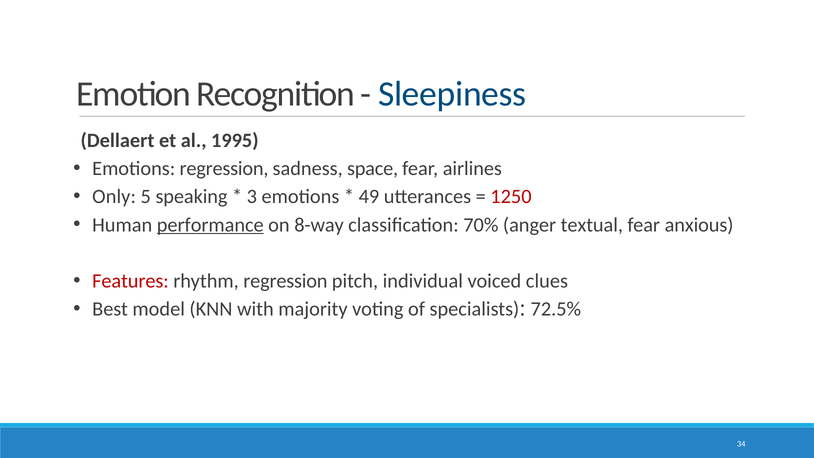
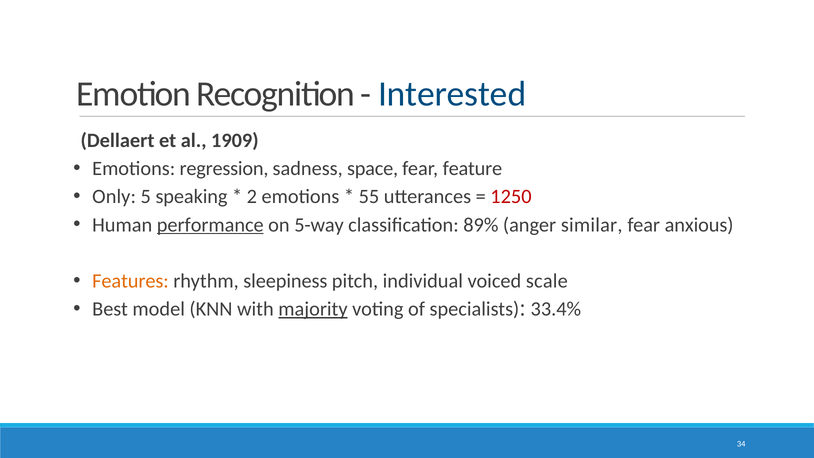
Sleepiness: Sleepiness -> Interested
1995: 1995 -> 1909
airlines: airlines -> feature
3: 3 -> 2
49: 49 -> 55
8-way: 8-way -> 5-way
70%: 70% -> 89%
textual: textual -> similar
Features colour: red -> orange
rhythm regression: regression -> sleepiness
clues: clues -> scale
majority underline: none -> present
72.5%: 72.5% -> 33.4%
